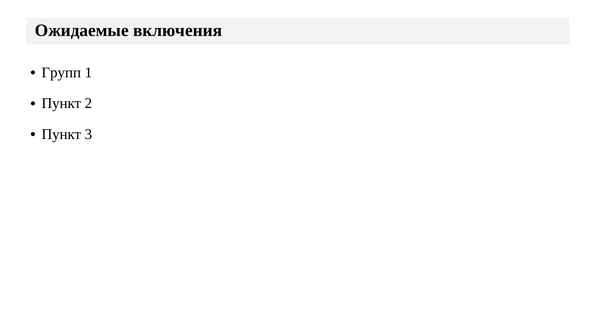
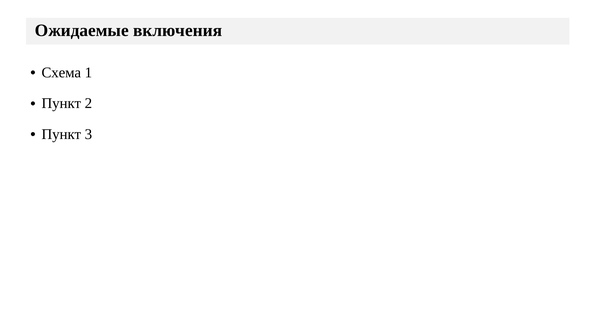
Групп: Групп -> Схема
